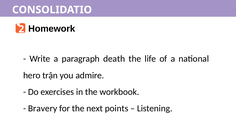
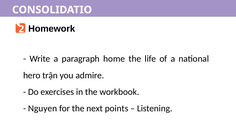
death: death -> home
Bravery: Bravery -> Nguyen
